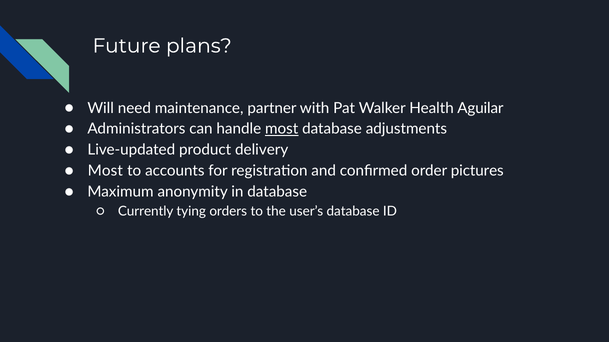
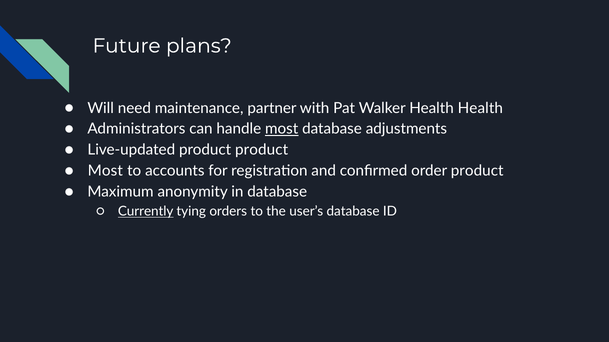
Health Aguilar: Aguilar -> Health
product delivery: delivery -> product
order pictures: pictures -> product
Currently underline: none -> present
